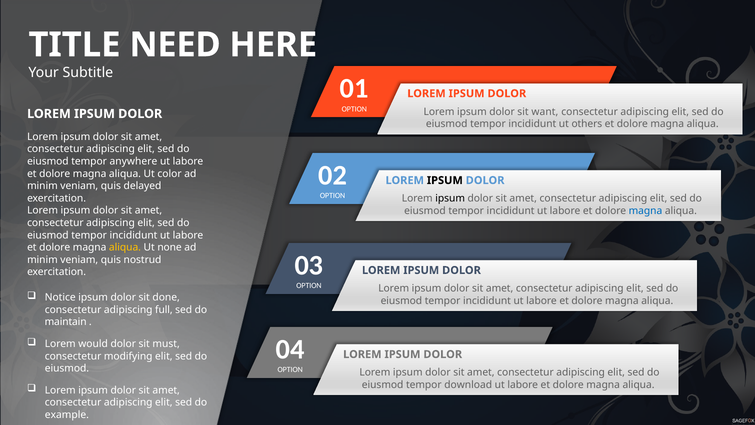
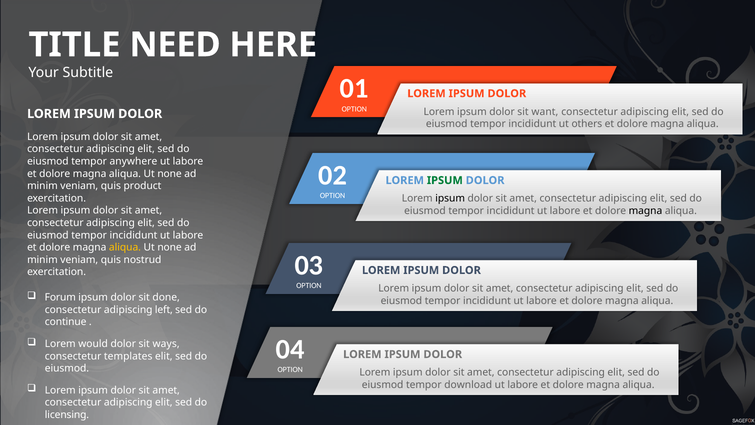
color at (170, 174): color -> none
IPSUM at (445, 180) colour: black -> green
delayed: delayed -> product
magna at (645, 211) colour: blue -> black
Notice: Notice -> Forum
full: full -> left
maintain: maintain -> continue
must: must -> ways
modifying: modifying -> templates
example: example -> licensing
